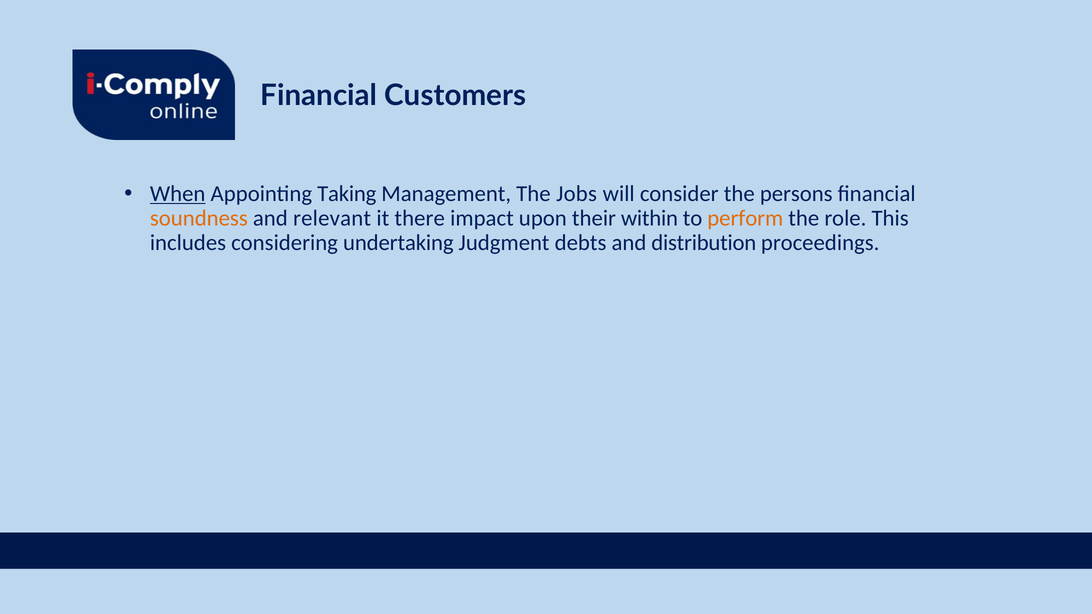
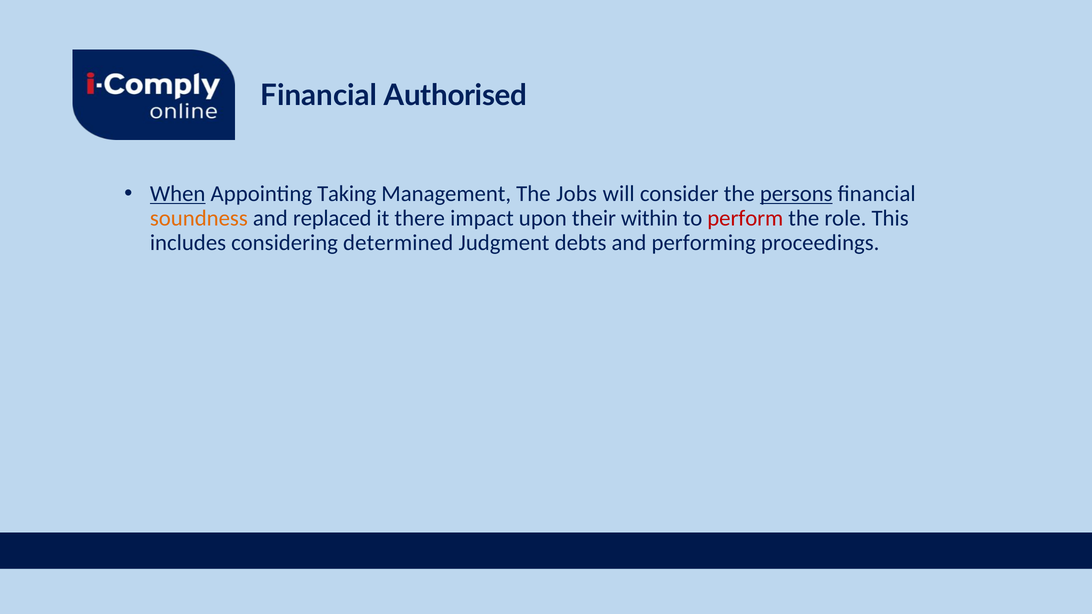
Customers: Customers -> Authorised
persons underline: none -> present
relevant: relevant -> replaced
perform colour: orange -> red
undertaking: undertaking -> determined
distribution: distribution -> performing
